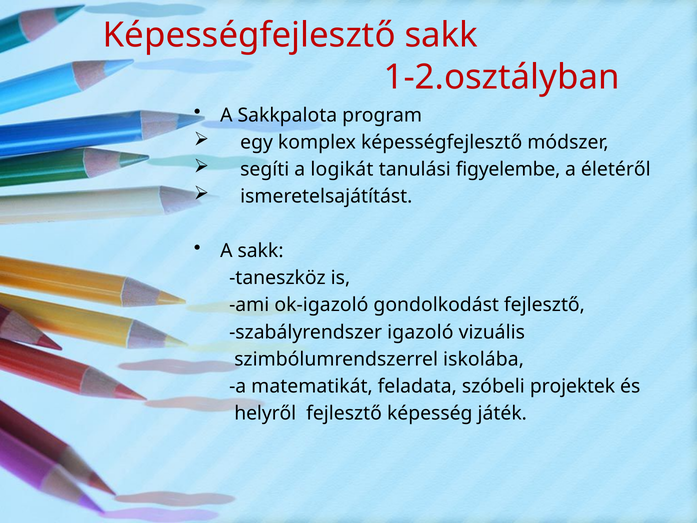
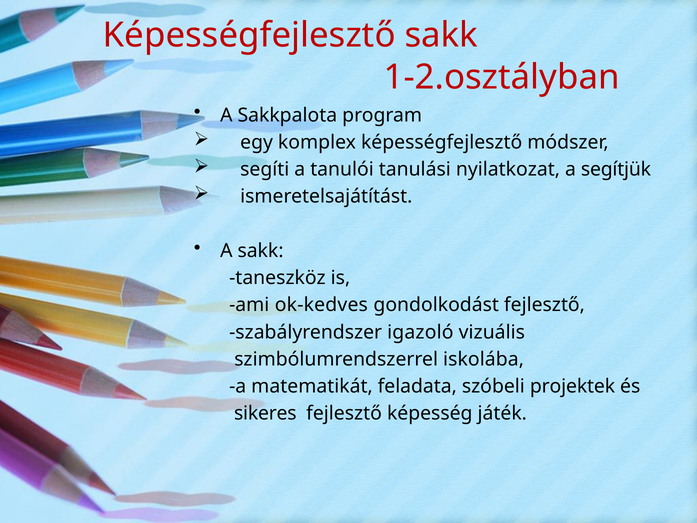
logikát: logikát -> tanulói
figyelembe: figyelembe -> nyilatkozat
életéről: életéről -> segítjük
ok-igazoló: ok-igazoló -> ok-kedves
helyről: helyről -> sikeres
